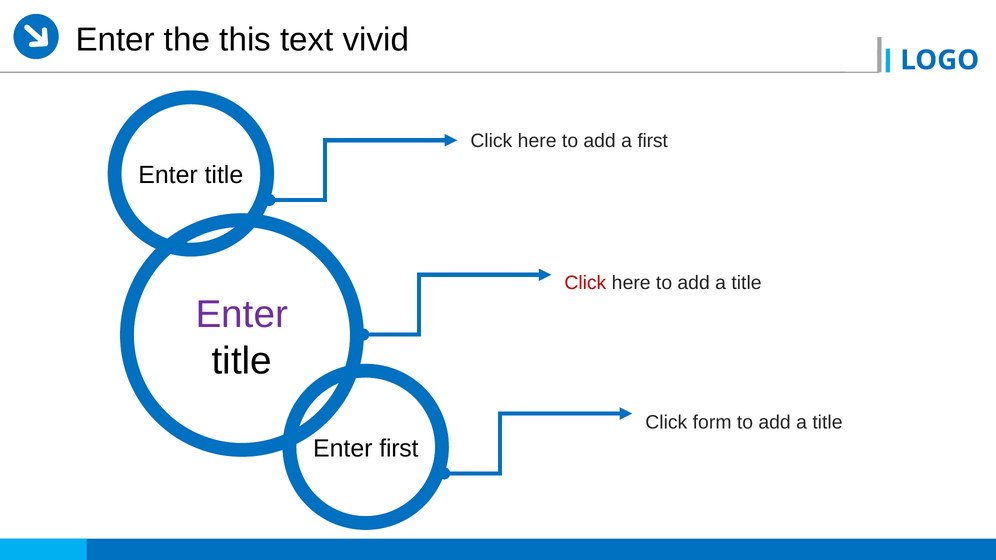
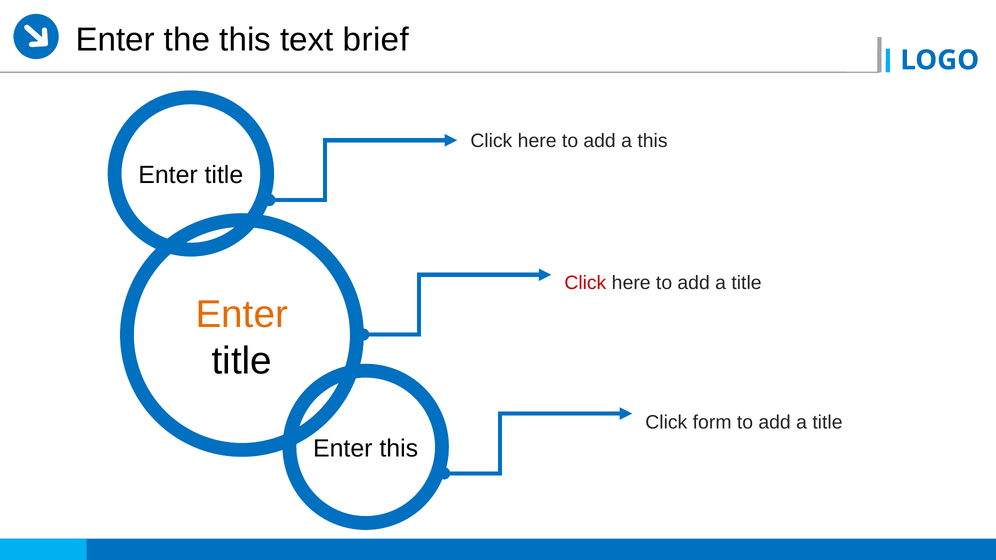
vivid: vivid -> brief
a first: first -> this
Enter at (242, 315) colour: purple -> orange
Enter first: first -> this
